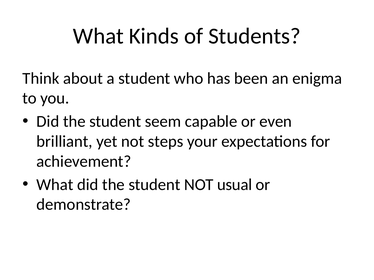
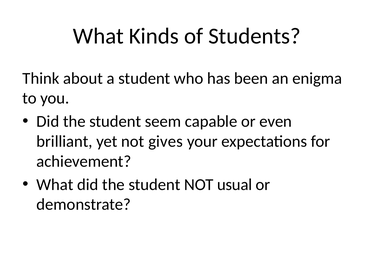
steps: steps -> gives
